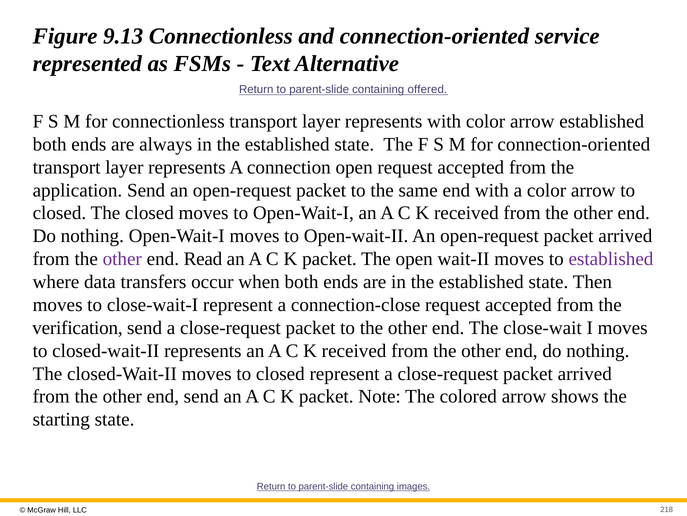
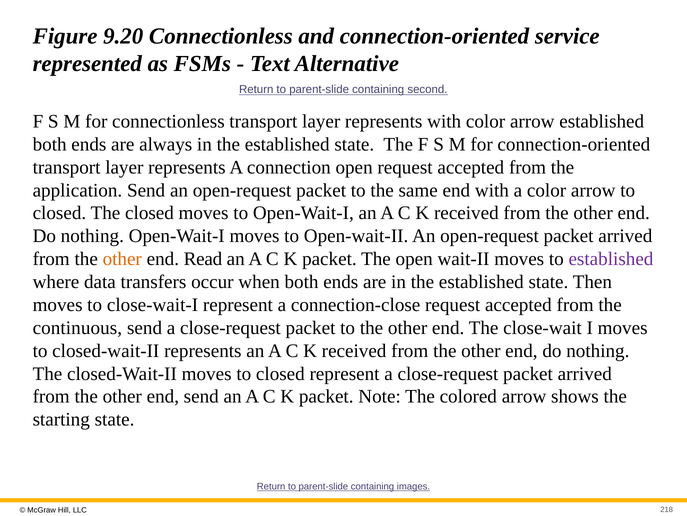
9.13: 9.13 -> 9.20
offered: offered -> second
other at (122, 259) colour: purple -> orange
verification: verification -> continuous
